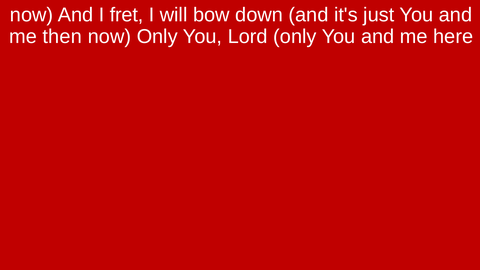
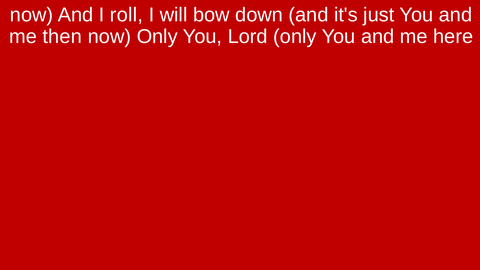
fret: fret -> roll
